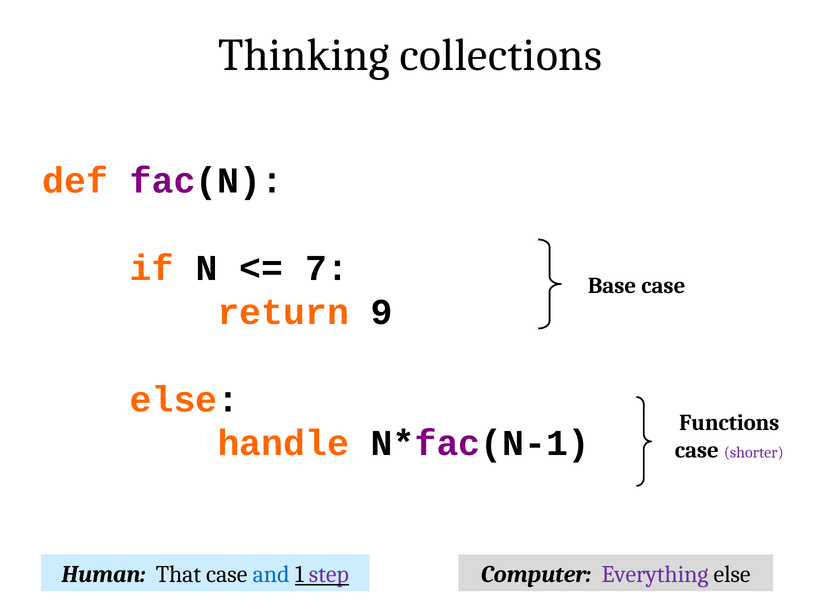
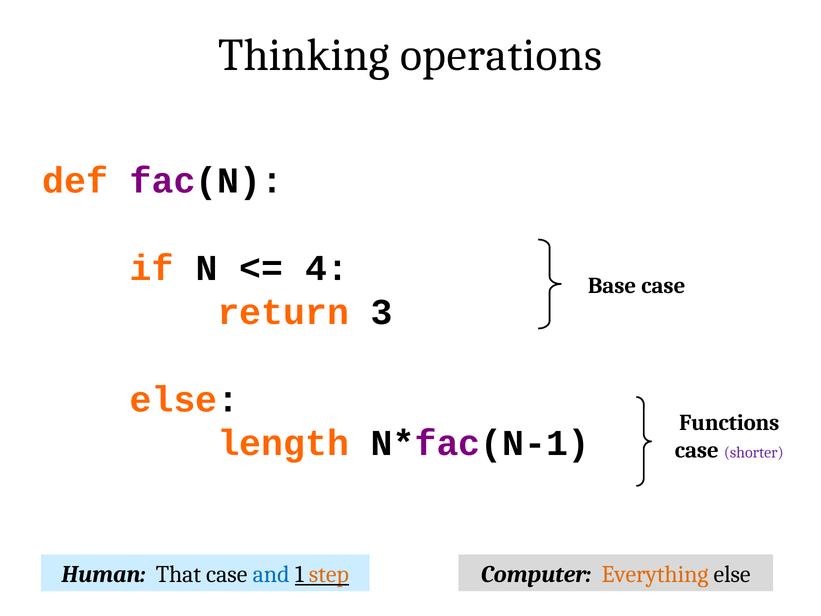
collections: collections -> operations
7: 7 -> 4
9: 9 -> 3
handle: handle -> length
step colour: purple -> orange
Everything colour: purple -> orange
